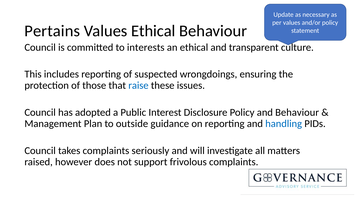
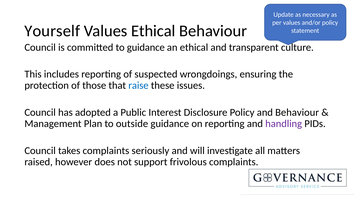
Pertains: Pertains -> Yourself
to interests: interests -> guidance
handling colour: blue -> purple
